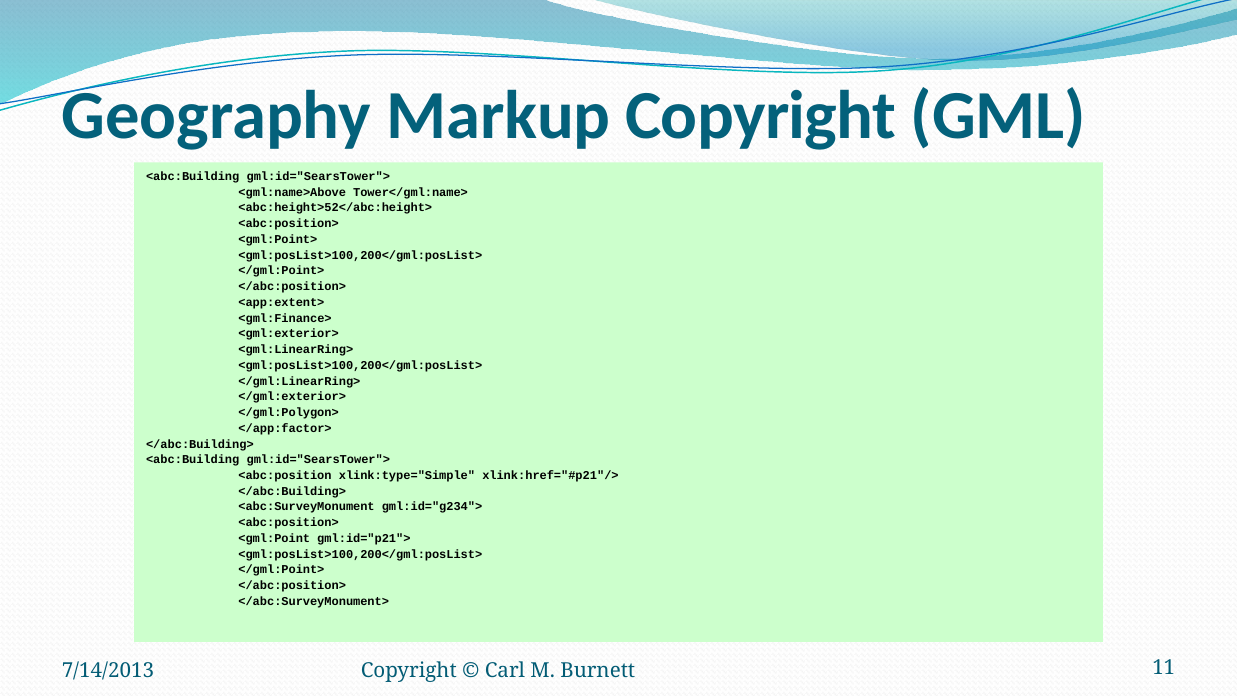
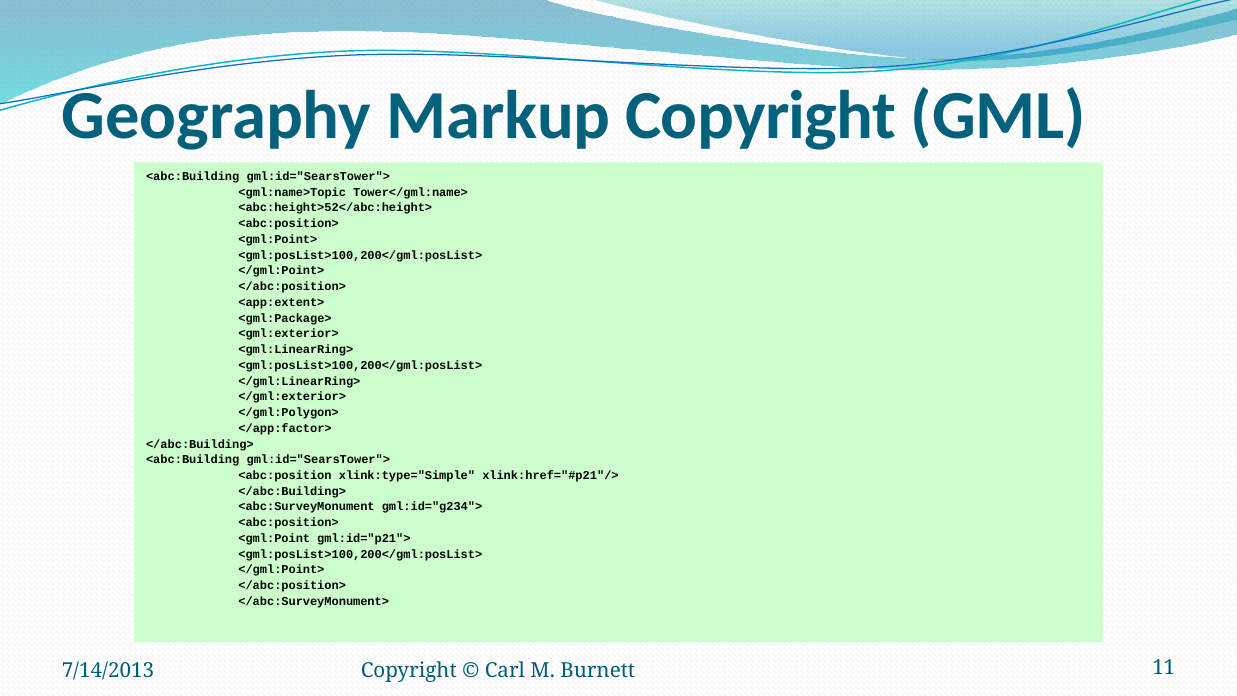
<gml:name>Above: <gml:name>Above -> <gml:name>Topic
<gml:Finance>: <gml:Finance> -> <gml:Package>
